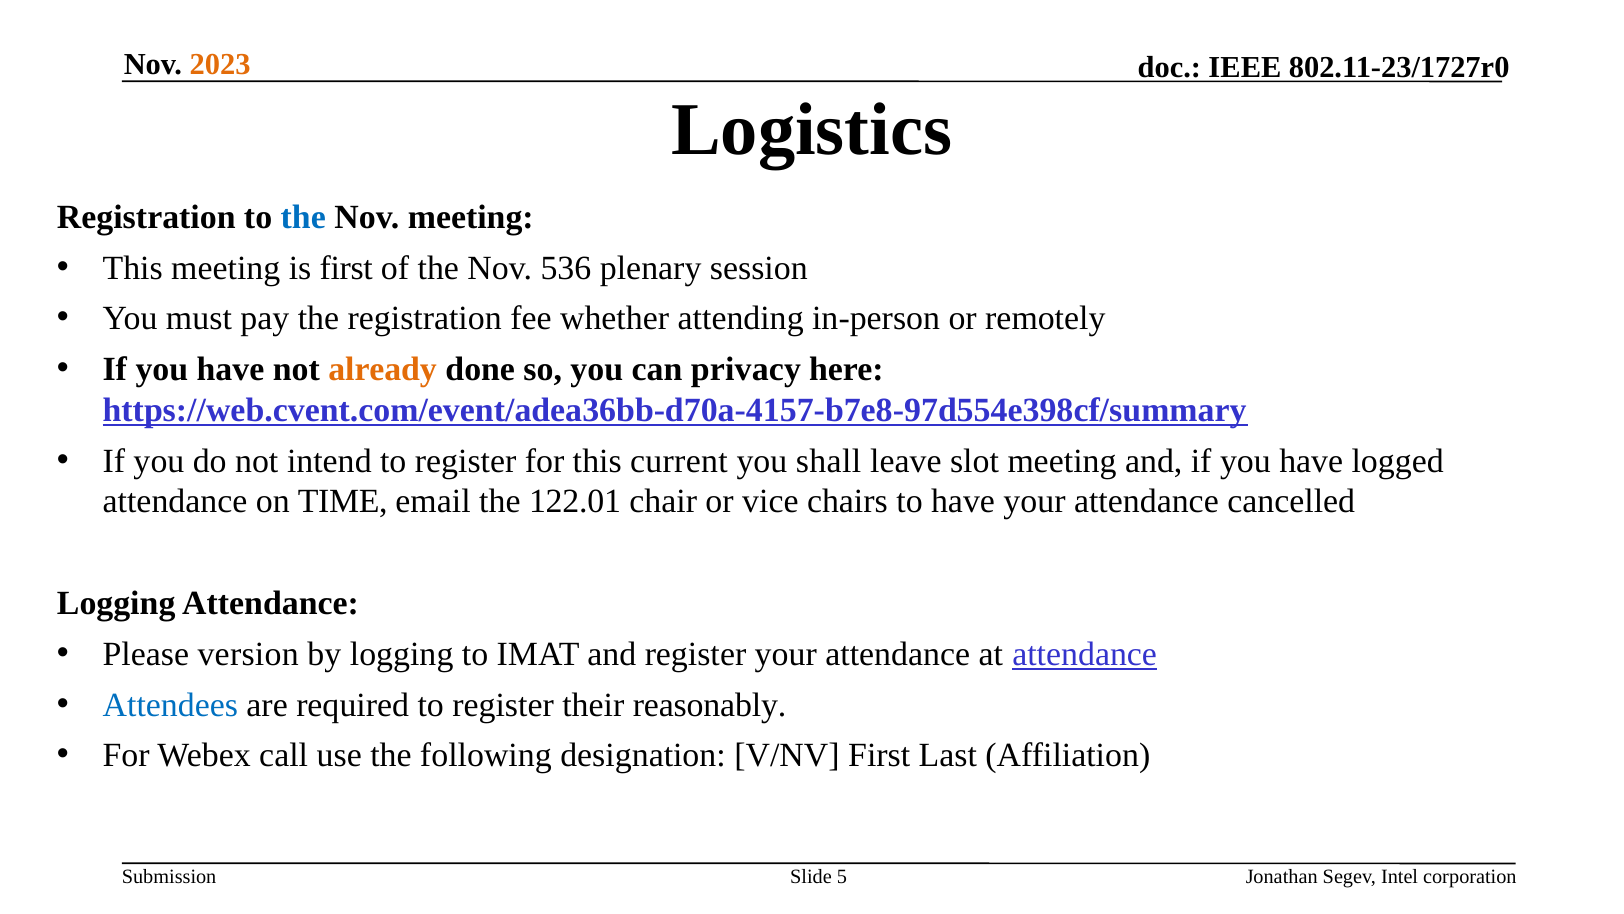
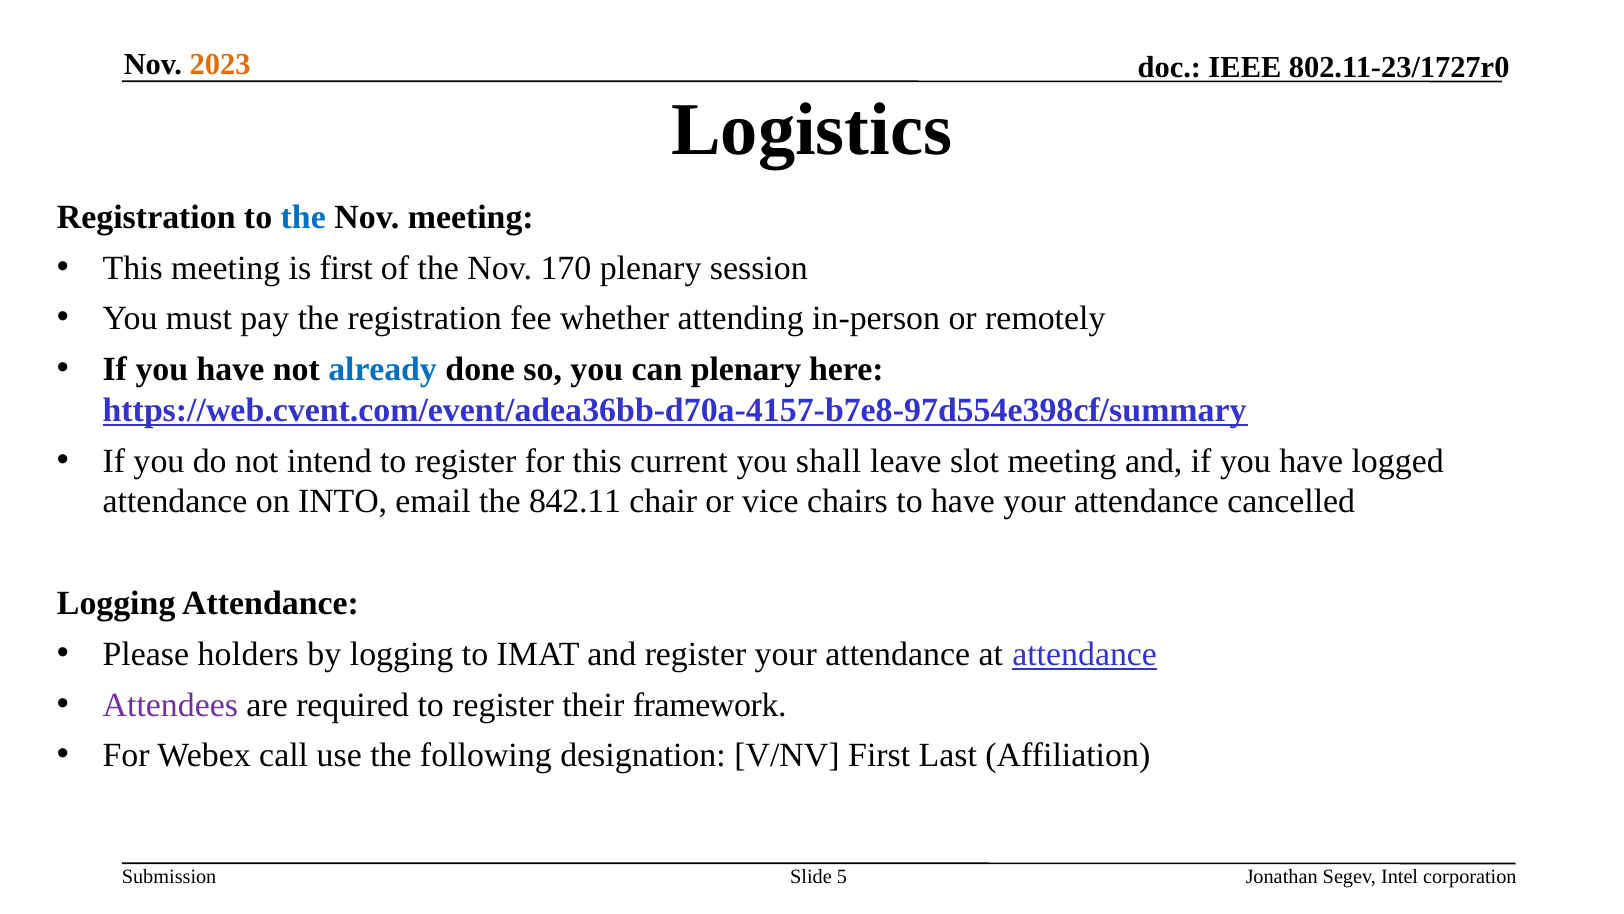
536: 536 -> 170
already colour: orange -> blue
can privacy: privacy -> plenary
TIME: TIME -> INTO
122.01: 122.01 -> 842.11
version: version -> holders
Attendees colour: blue -> purple
reasonably: reasonably -> framework
